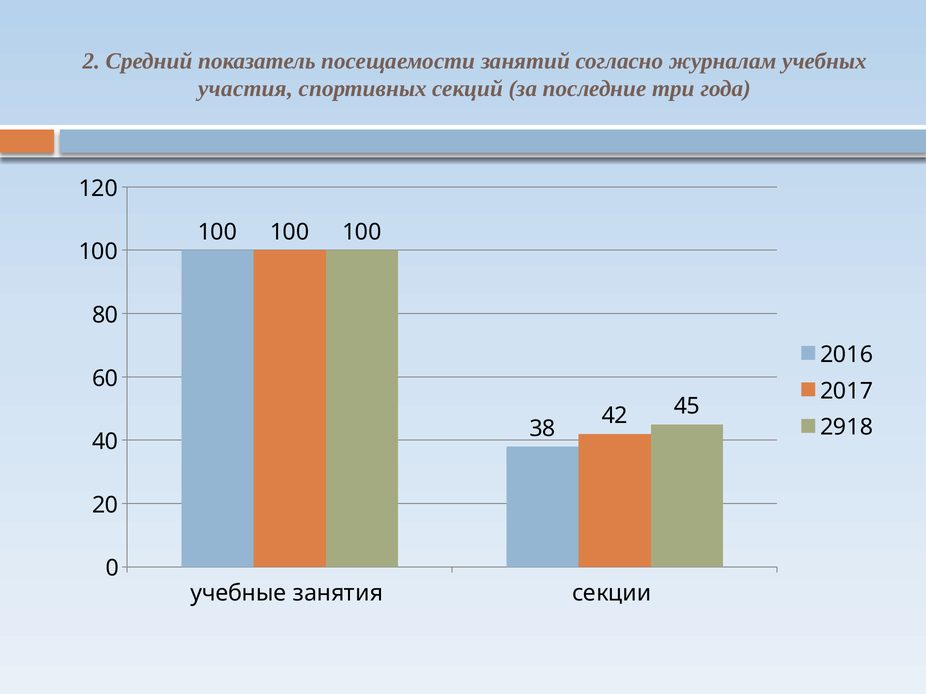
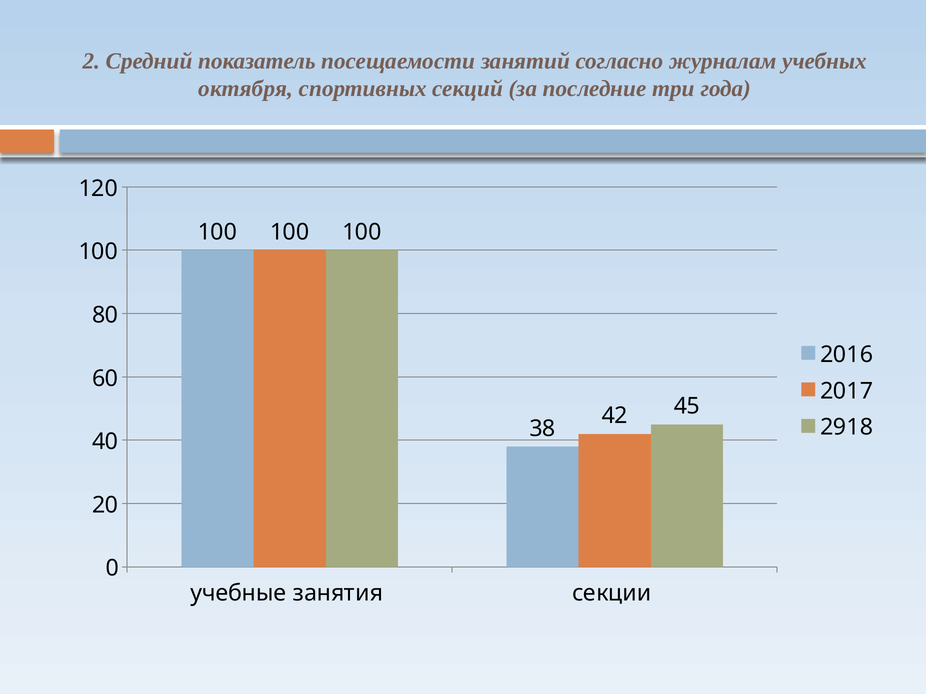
участия: участия -> октября
